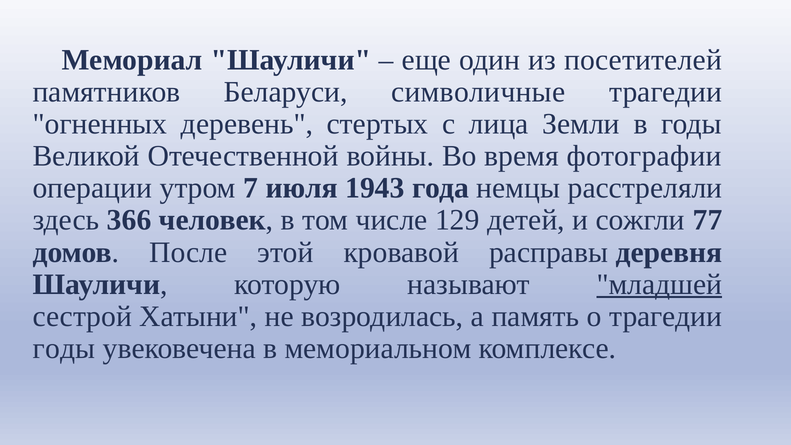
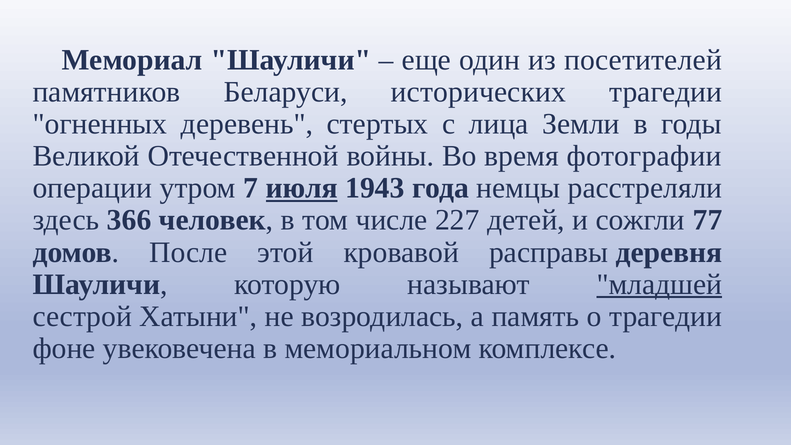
символичные: символичные -> исторических
июля underline: none -> present
129: 129 -> 227
годы at (64, 348): годы -> фоне
